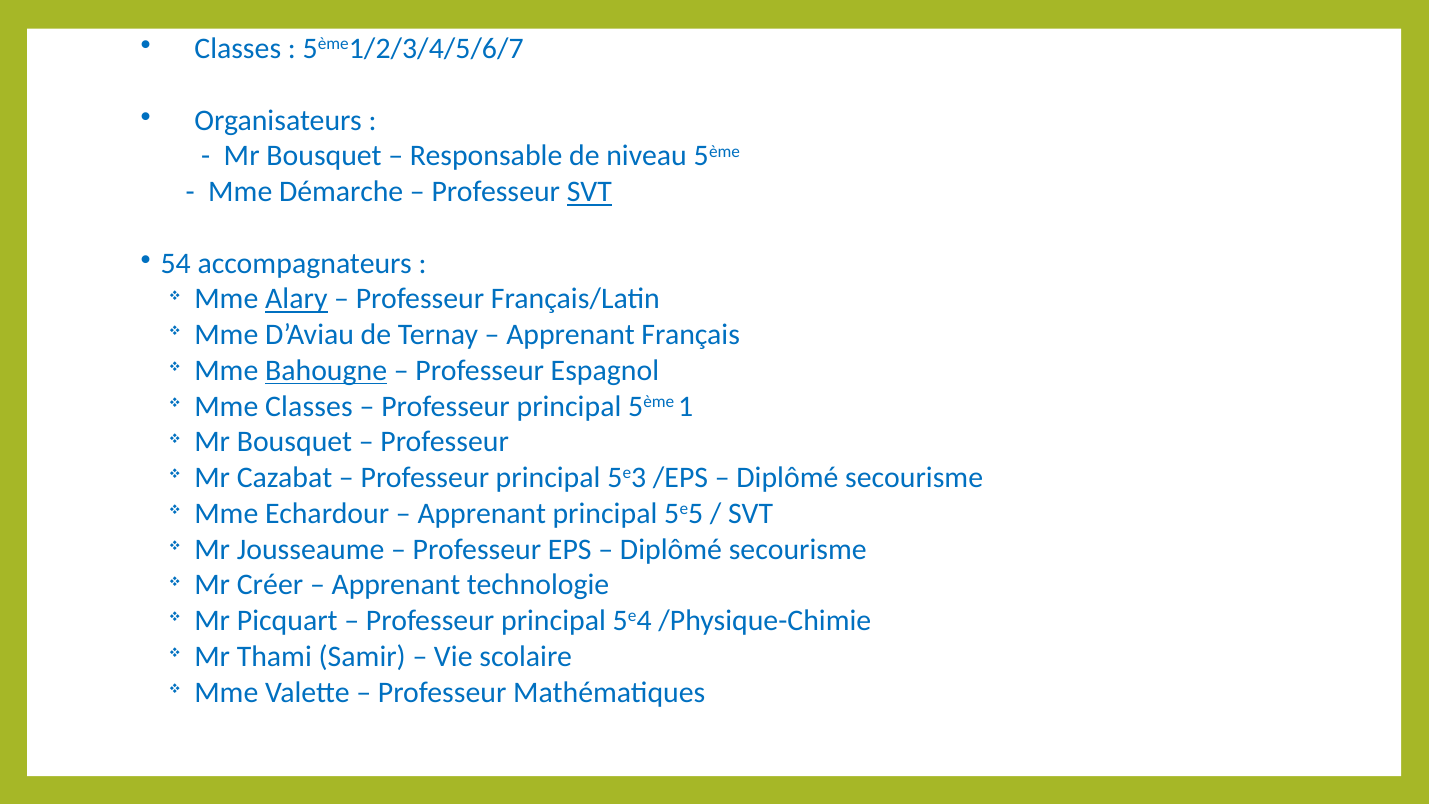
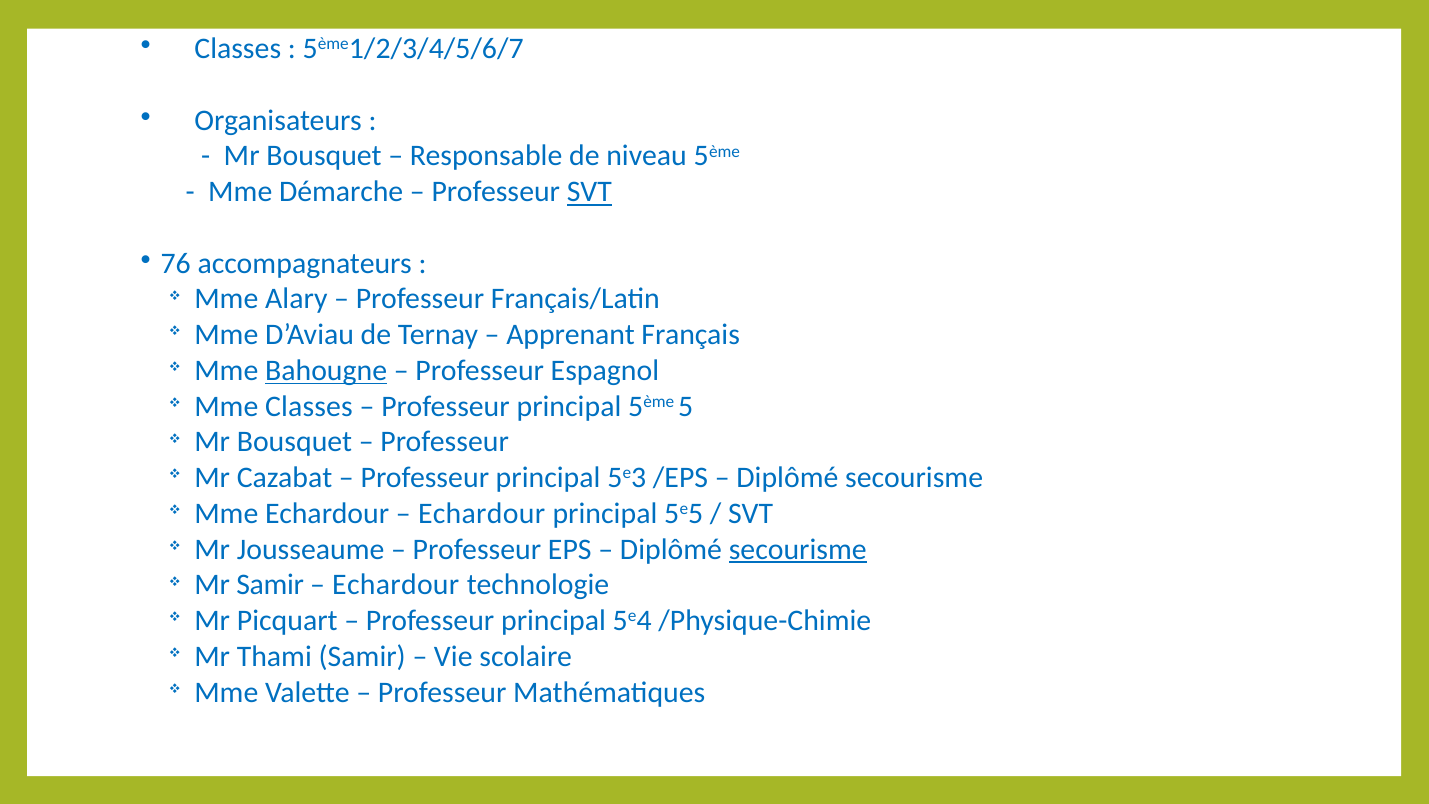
54: 54 -> 76
Alary underline: present -> none
1: 1 -> 5
Apprenant at (482, 513): Apprenant -> Echardour
secourisme at (798, 549) underline: none -> present
Mr Créer: Créer -> Samir
Apprenant at (396, 585): Apprenant -> Echardour
